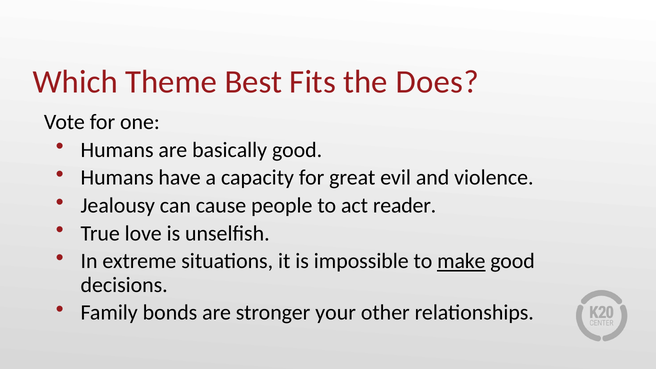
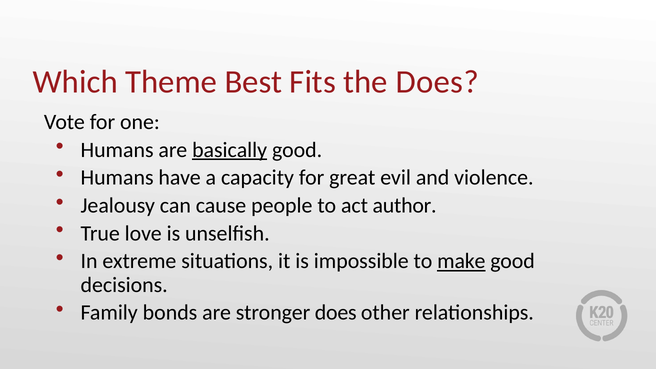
basically underline: none -> present
reader: reader -> author
stronger your: your -> does
